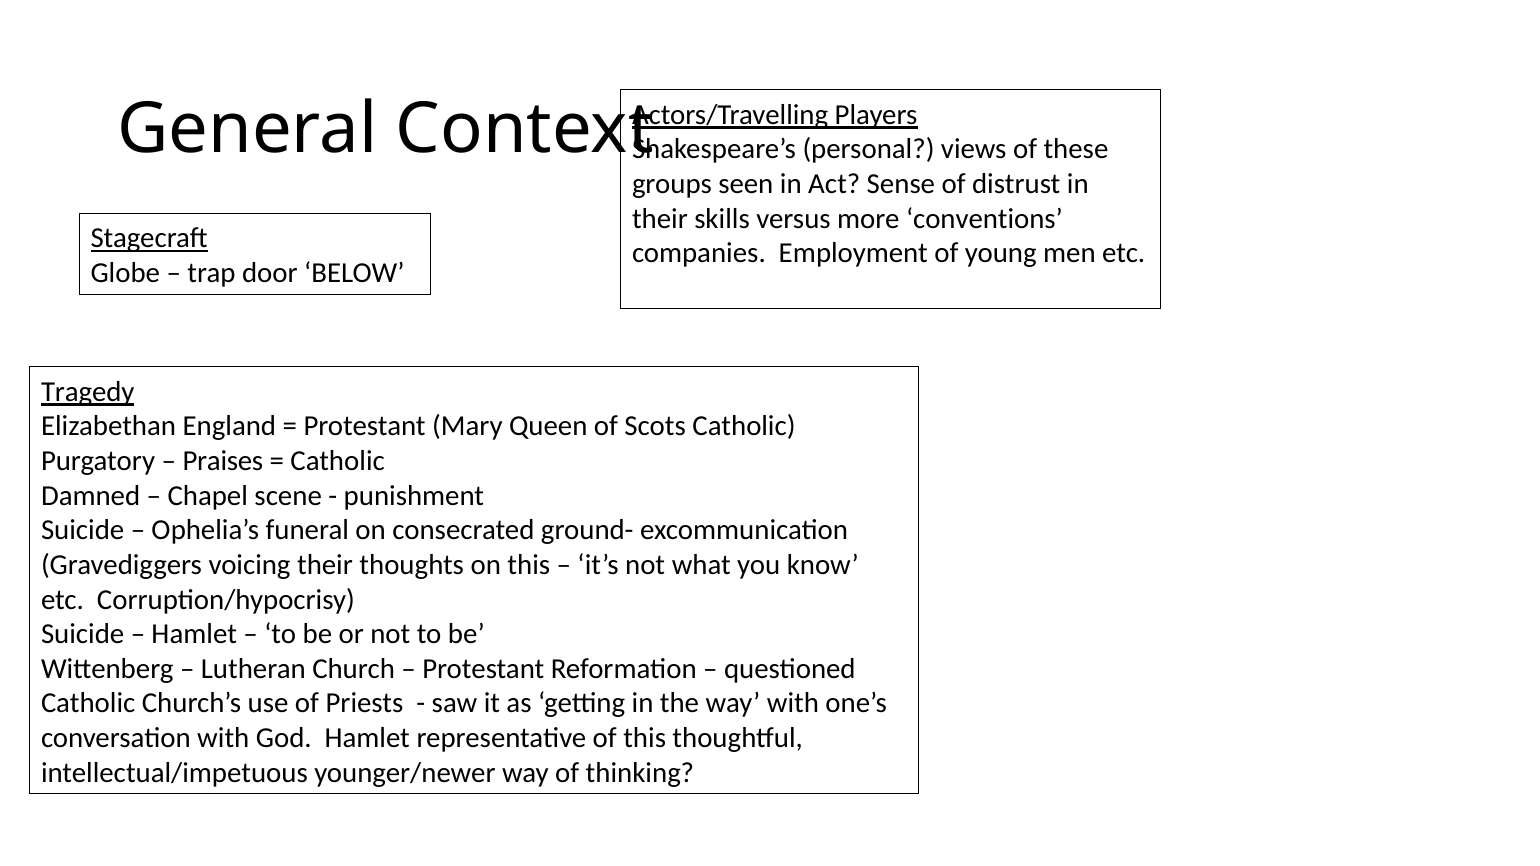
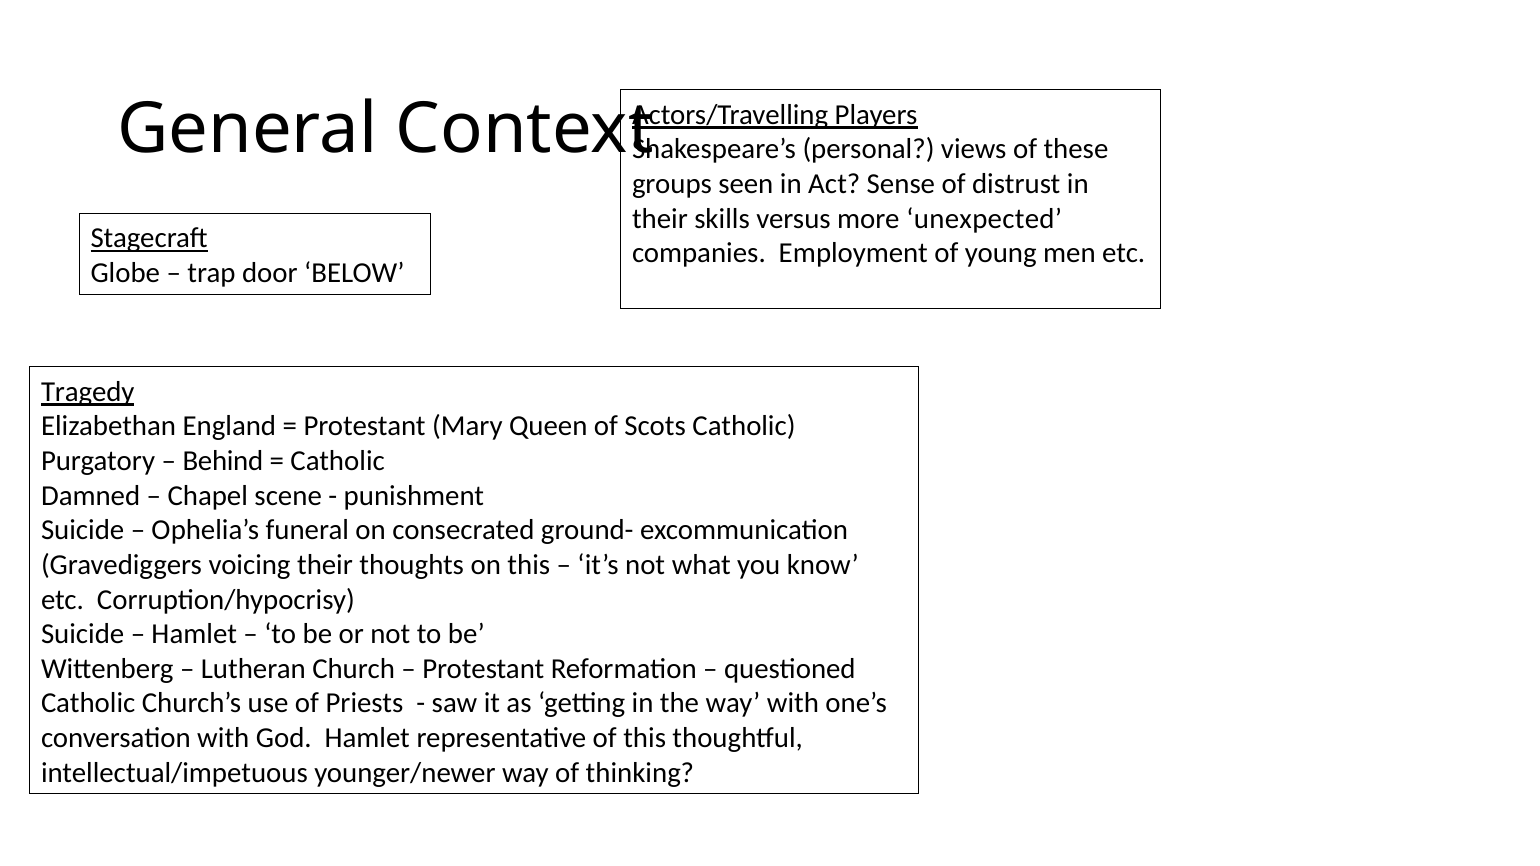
conventions: conventions -> unexpected
Praises: Praises -> Behind
